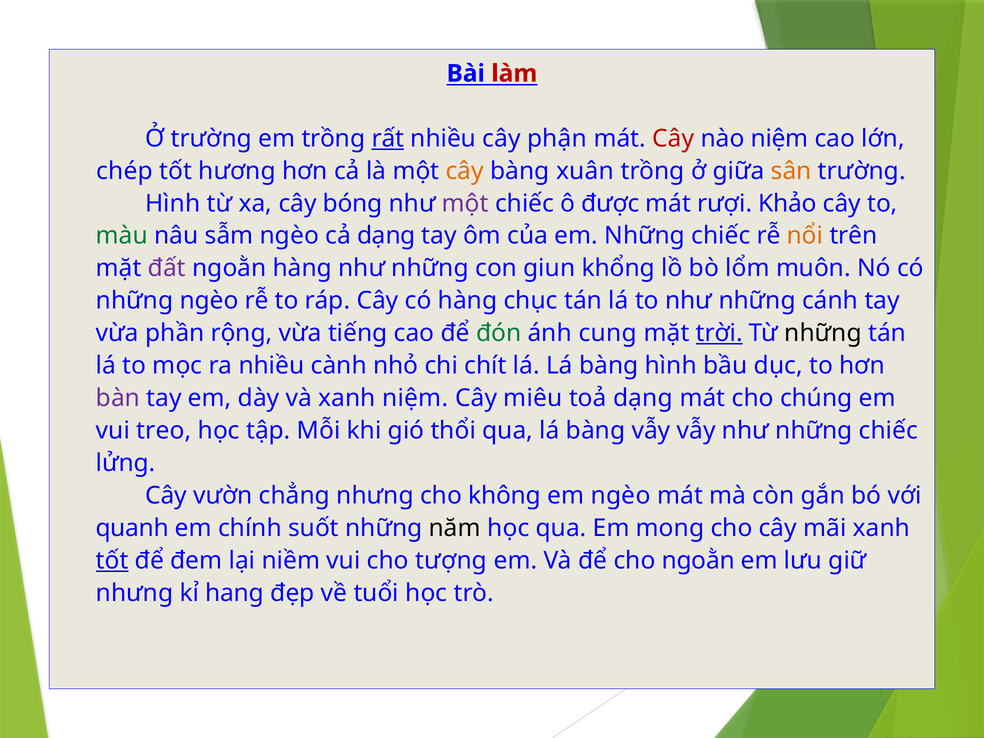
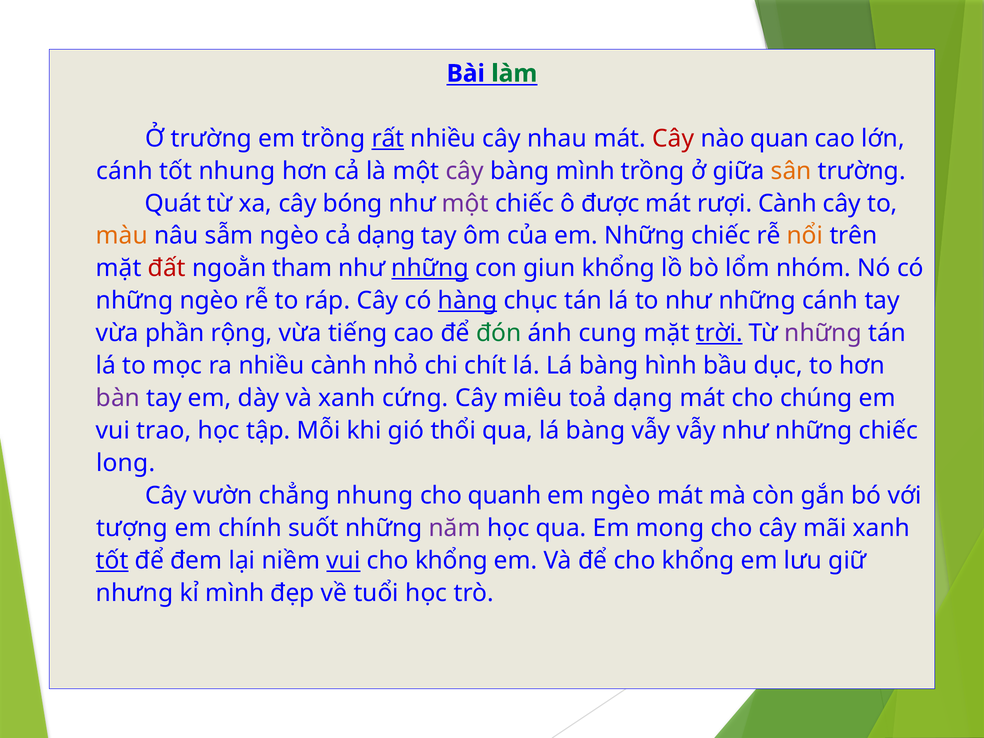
làm colour: red -> green
phận: phận -> nhau
nào niệm: niệm -> quan
chép at (124, 171): chép -> cánh
tốt hương: hương -> nhung
cây at (465, 171) colour: orange -> purple
bàng xuân: xuân -> mình
Hình at (173, 203): Hình -> Quát
rượi Khảo: Khảo -> Cành
màu colour: green -> orange
đất colour: purple -> red
ngoằn hàng: hàng -> tham
những at (430, 268) underline: none -> present
muôn: muôn -> nhóm
hàng at (468, 301) underline: none -> present
những at (823, 333) colour: black -> purple
xanh niệm: niệm -> cứng
treo: treo -> trao
lửng: lửng -> long
chẳng nhưng: nhưng -> nhung
không: không -> quanh
quanh: quanh -> tượng
năm colour: black -> purple
vui at (343, 561) underline: none -> present
tượng at (451, 561): tượng -> khổng
để cho ngoằn: ngoằn -> khổng
kỉ hang: hang -> mình
